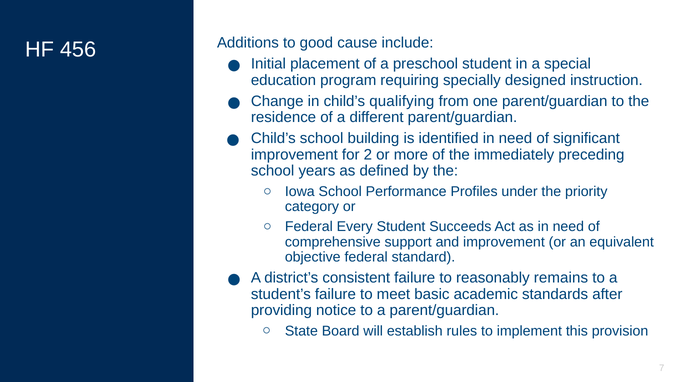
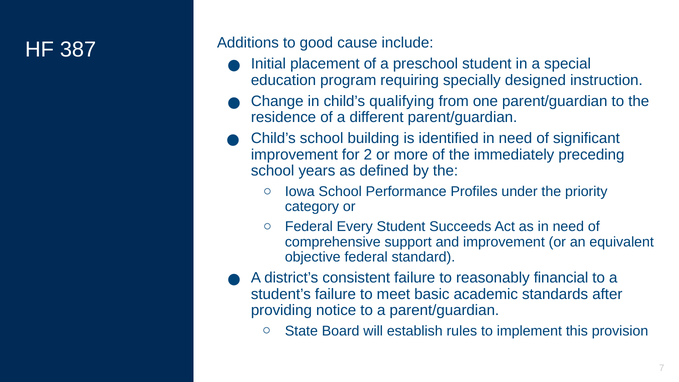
456: 456 -> 387
remains: remains -> financial
